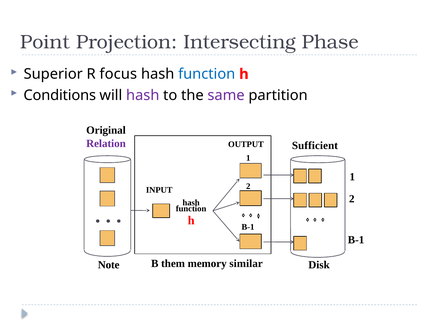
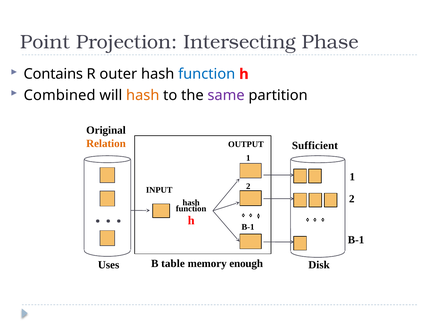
Superior: Superior -> Contains
focus: focus -> outer
Conditions: Conditions -> Combined
hash at (143, 95) colour: purple -> orange
Relation colour: purple -> orange
them: them -> table
similar: similar -> enough
Note: Note -> Uses
